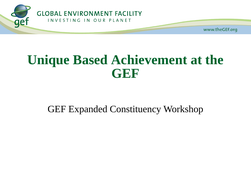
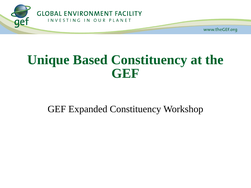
Based Achievement: Achievement -> Constituency
